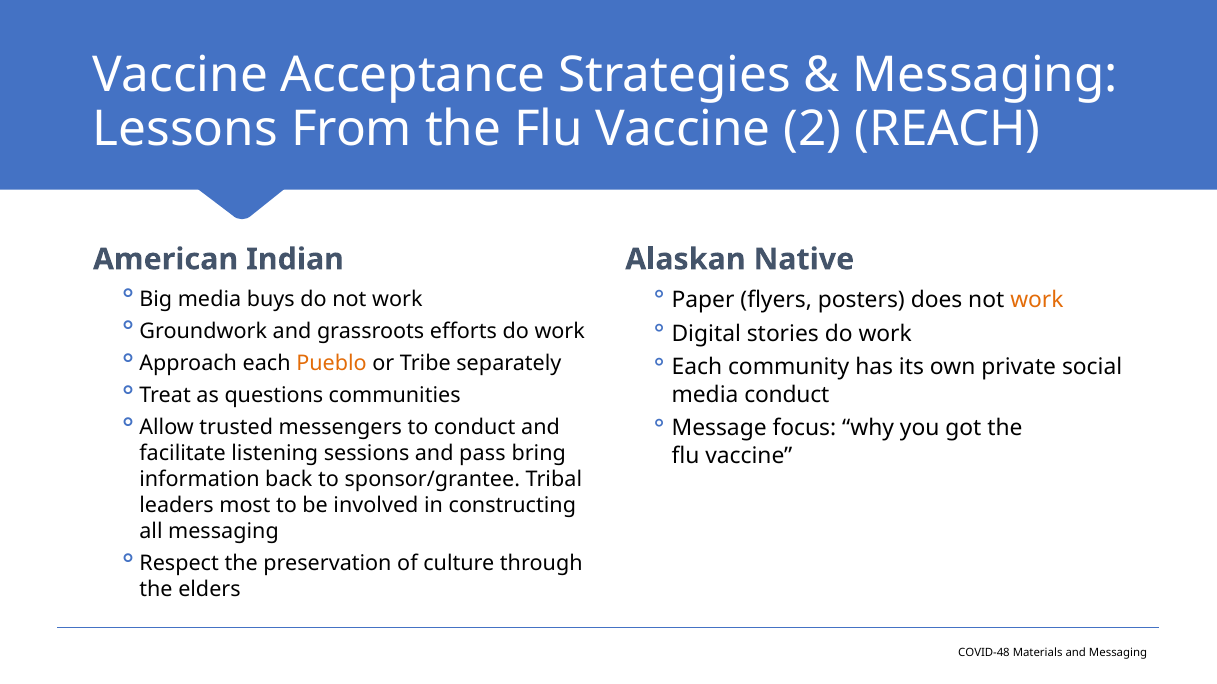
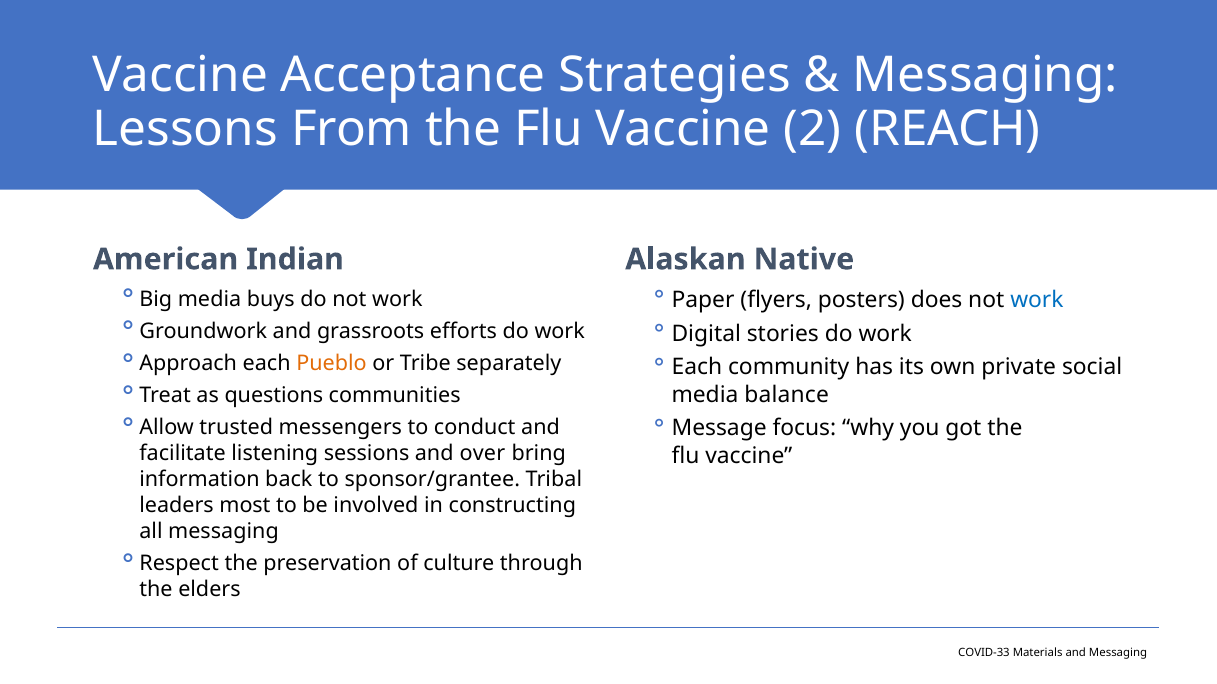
work at (1037, 300) colour: orange -> blue
media conduct: conduct -> balance
pass: pass -> over
COVID-48: COVID-48 -> COVID-33
